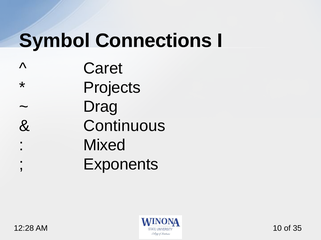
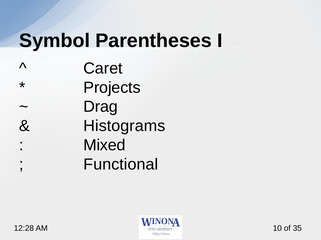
Connections: Connections -> Parentheses
Continuous: Continuous -> Histograms
Exponents: Exponents -> Functional
